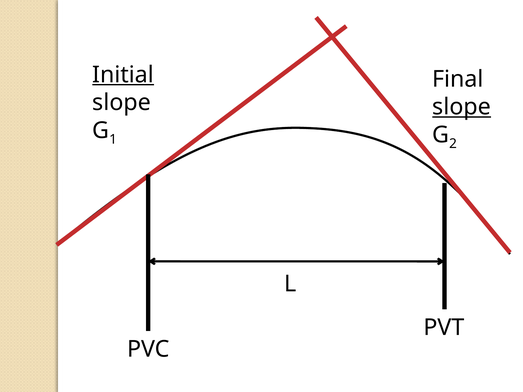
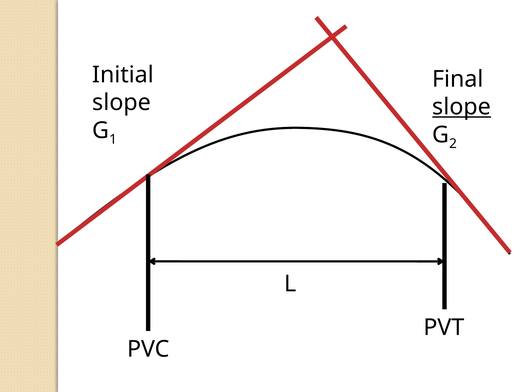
Initial underline: present -> none
